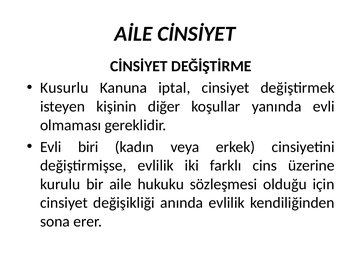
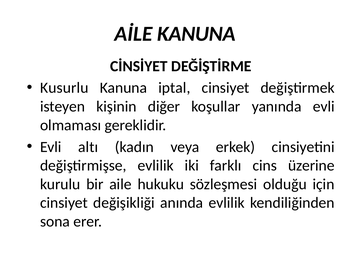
AİLE CİNSİYET: CİNSİYET -> KANUNA
biri: biri -> altı
